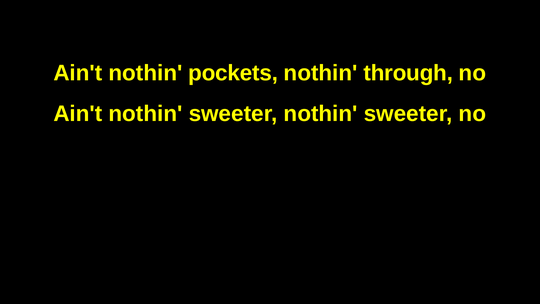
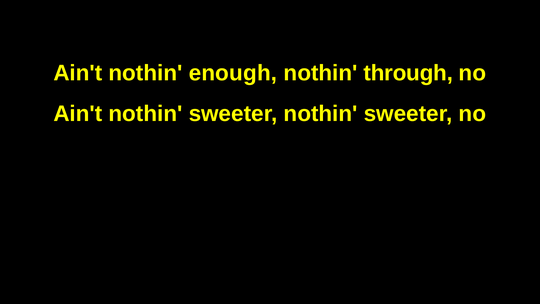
pockets: pockets -> enough
